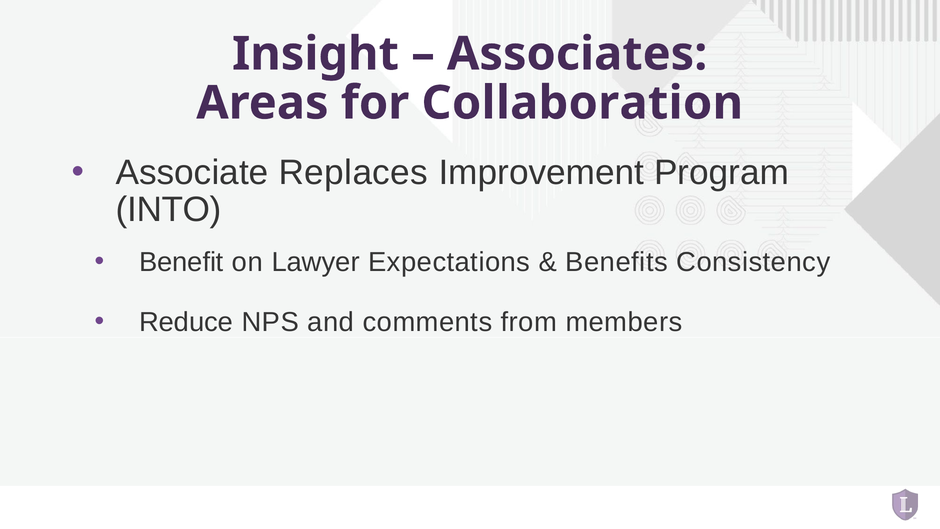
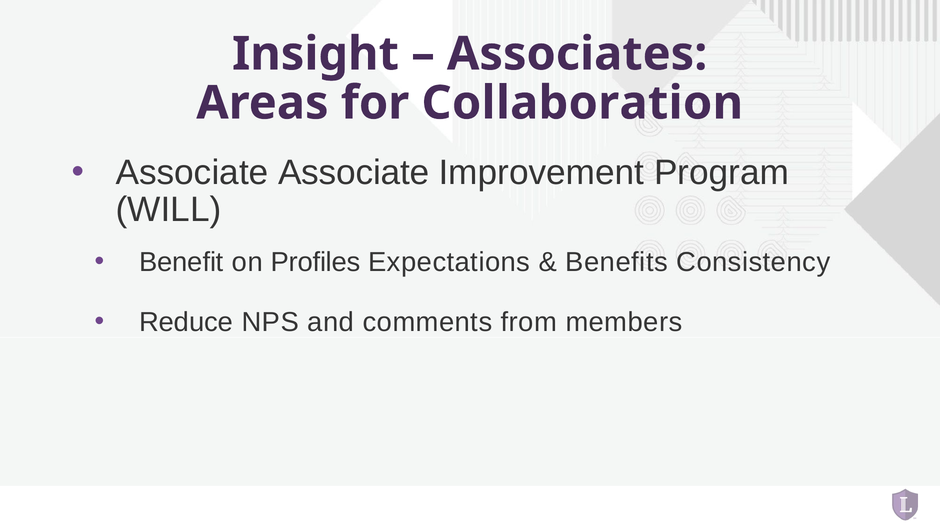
Associate Replaces: Replaces -> Associate
INTO: INTO -> WILL
Lawyer: Lawyer -> Profiles
